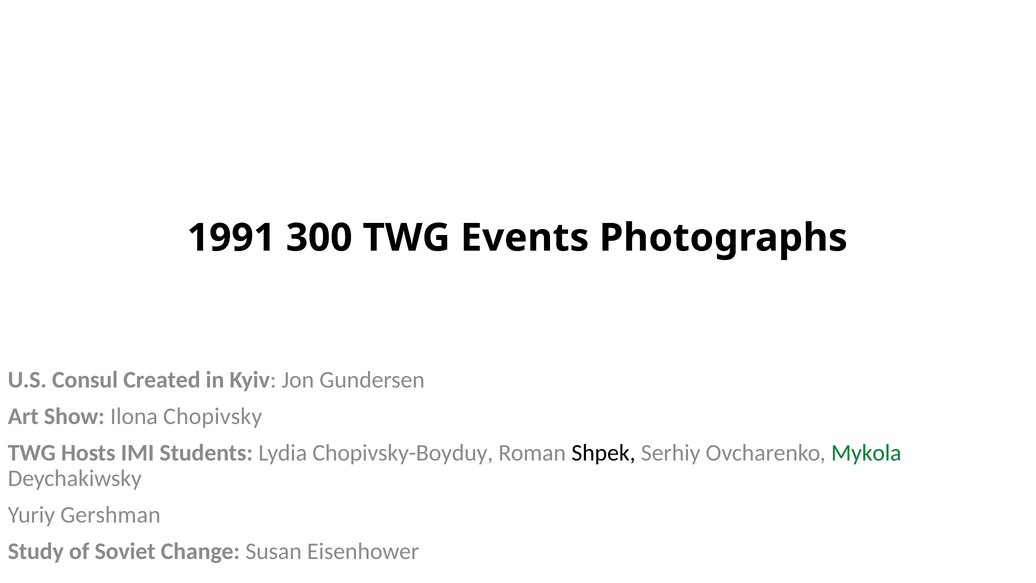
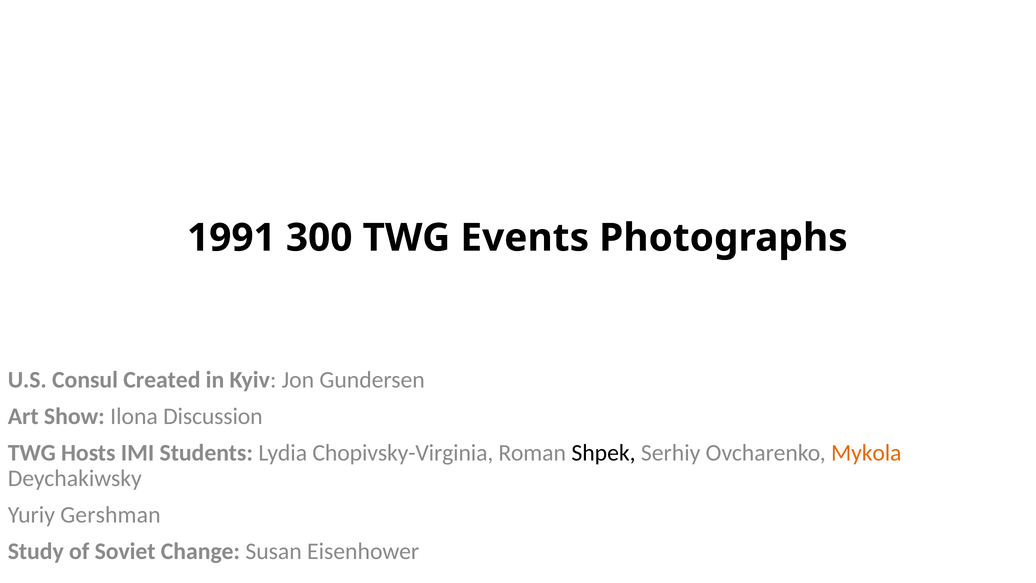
Chopivsky: Chopivsky -> Discussion
Chopivsky-Boyduy: Chopivsky-Boyduy -> Chopivsky-Virginia
Mykola colour: green -> orange
